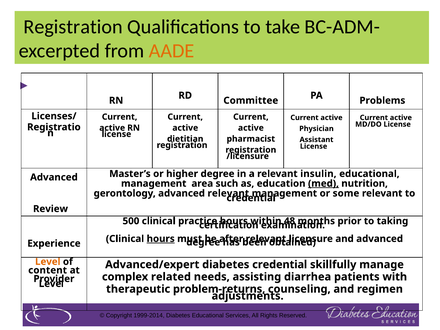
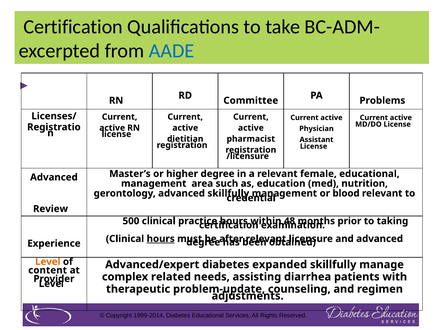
Registration at (73, 27): Registration -> Certification
AADE colour: orange -> blue
insulin: insulin -> female
med underline: present -> none
advanced relevant: relevant -> skillfully
some: some -> blood
diabetes credential: credential -> expanded
problem-returns: problem-returns -> problem-update
